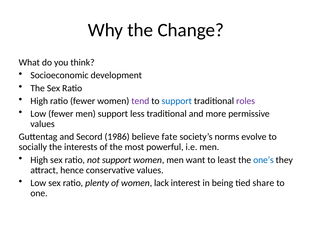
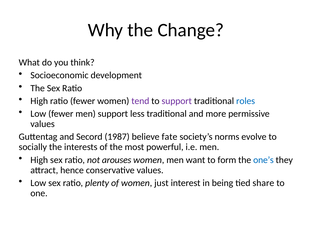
support at (177, 101) colour: blue -> purple
roles colour: purple -> blue
1986: 1986 -> 1987
not support: support -> arouses
least: least -> form
lack: lack -> just
